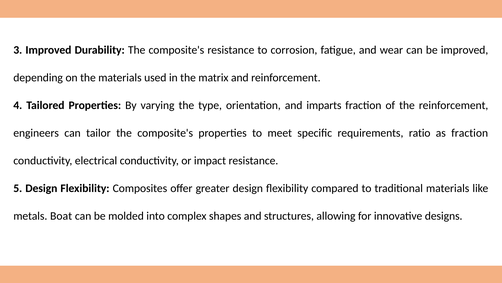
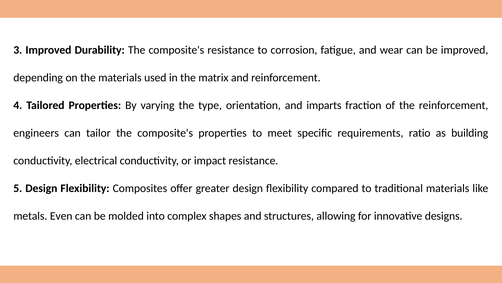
as fraction: fraction -> building
Boat: Boat -> Even
